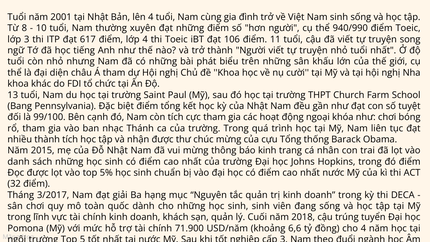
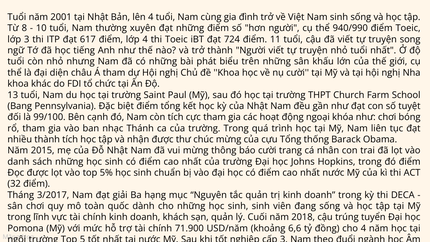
106: 106 -> 724
báo kinh: kinh -> cười
